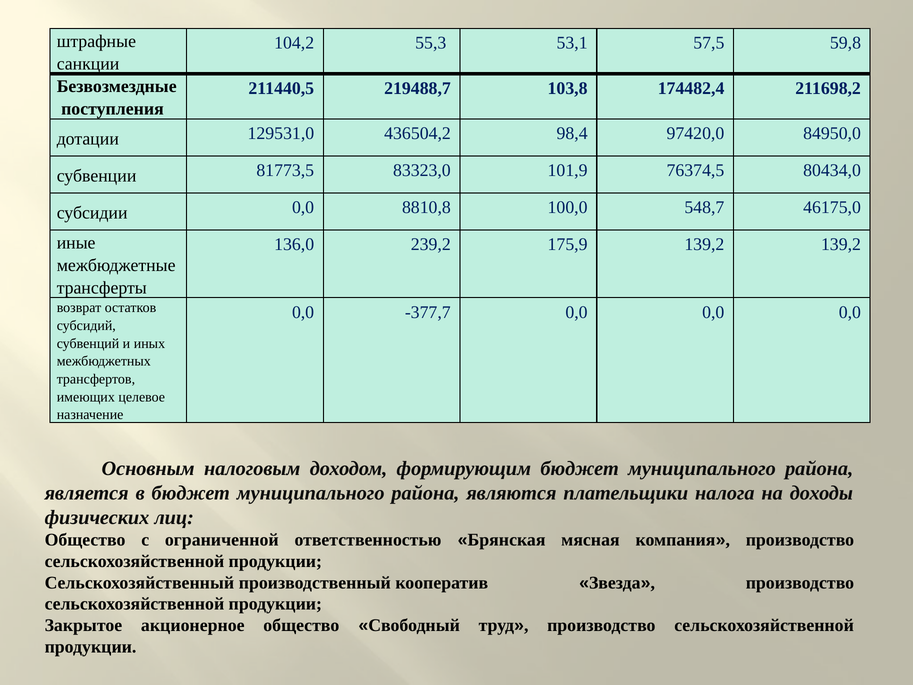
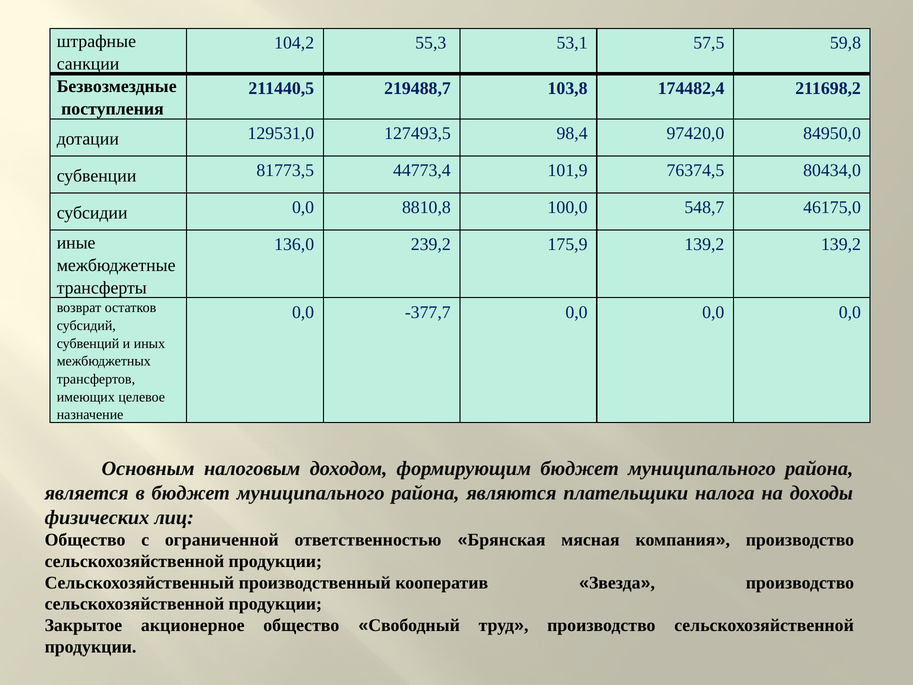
436504,2: 436504,2 -> 127493,5
83323,0: 83323,0 -> 44773,4
